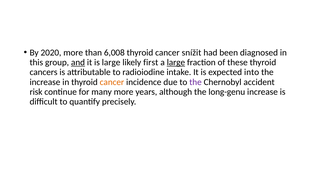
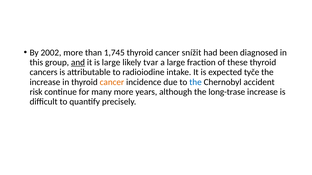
2020: 2020 -> 2002
6,008: 6,008 -> 1,745
first: first -> tvar
large at (176, 63) underline: present -> none
into: into -> tyče
the at (195, 82) colour: purple -> blue
long-genu: long-genu -> long-trase
